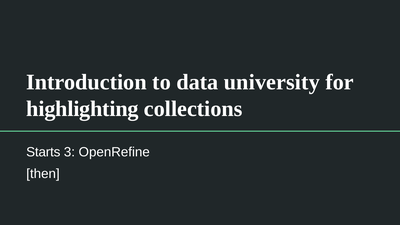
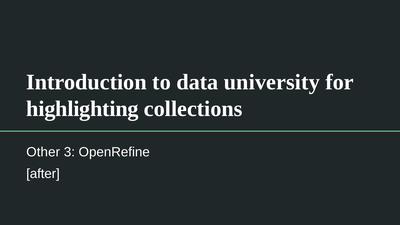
Starts: Starts -> Other
then: then -> after
